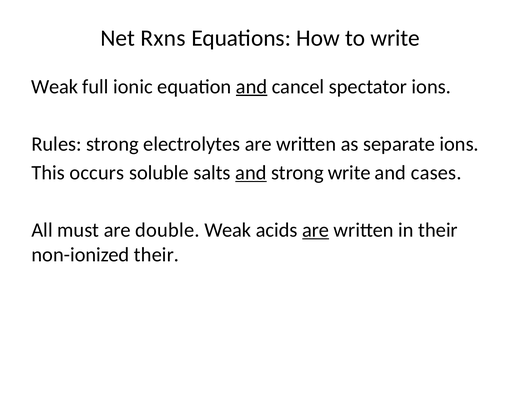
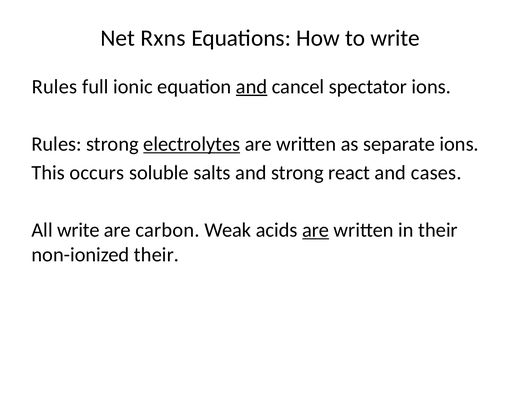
Weak at (55, 86): Weak -> Rules
electrolytes underline: none -> present
and at (251, 172) underline: present -> none
strong write: write -> react
All must: must -> write
double: double -> carbon
